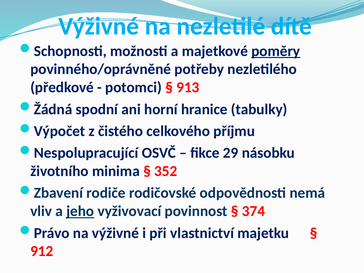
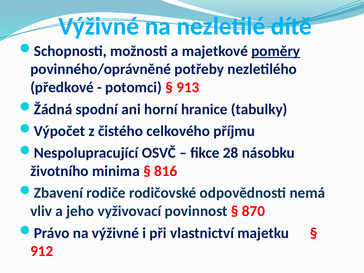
29: 29 -> 28
352: 352 -> 816
jeho underline: present -> none
374: 374 -> 870
